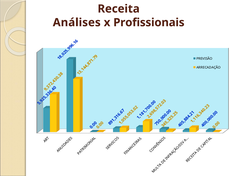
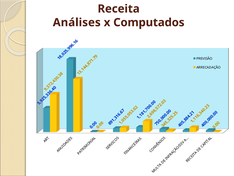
Profissionais: Profissionais -> Computados
